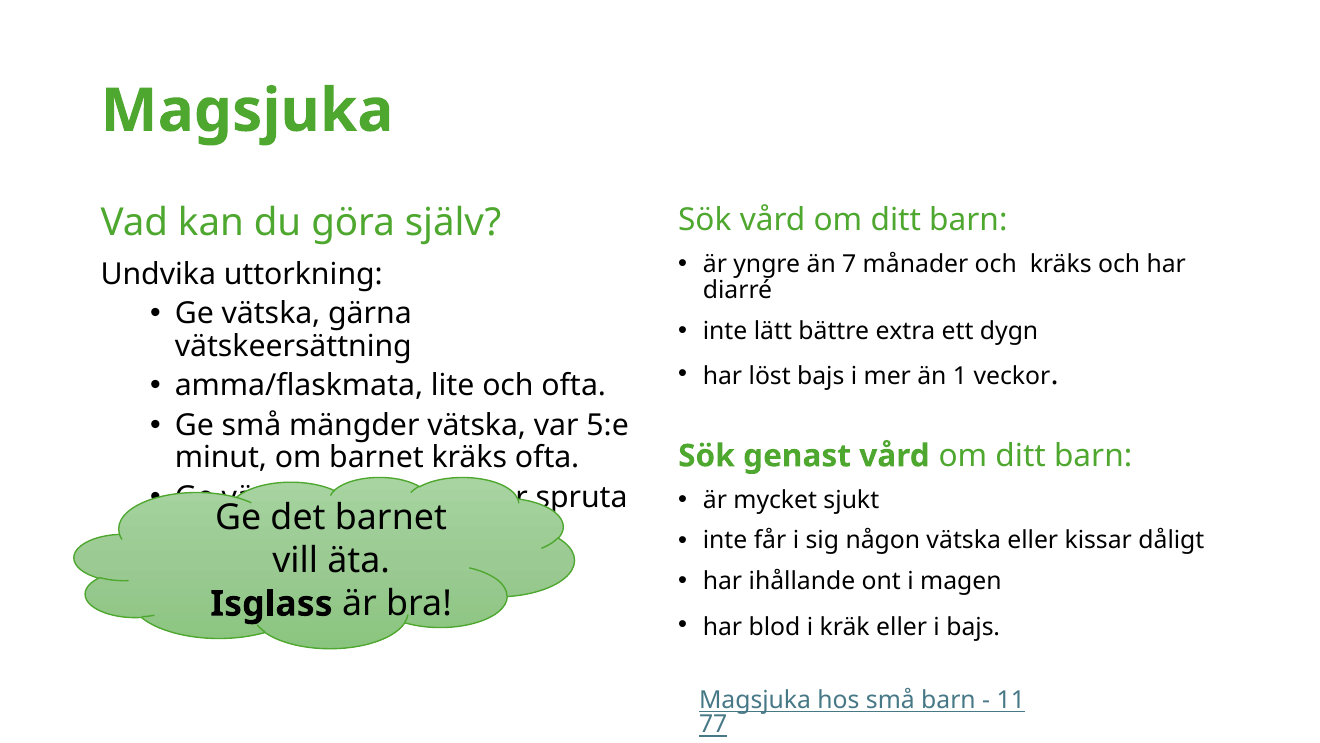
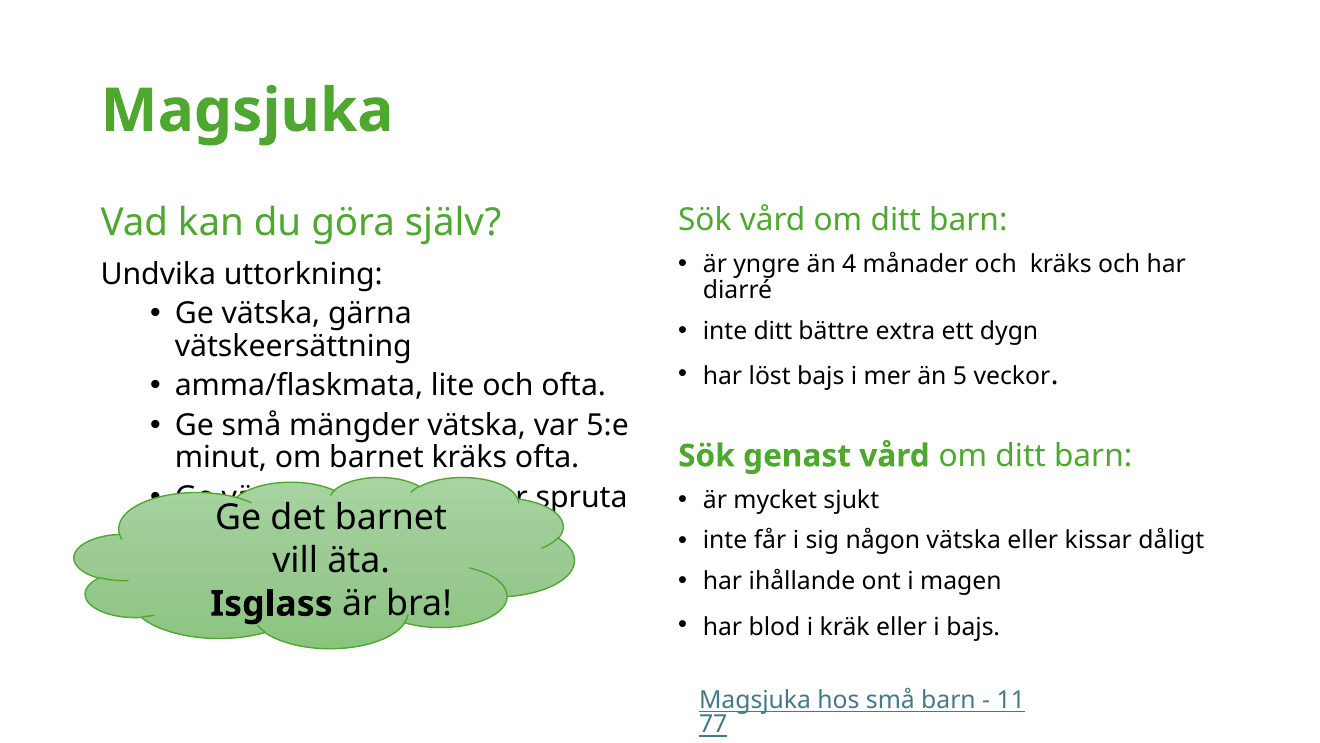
7: 7 -> 4
inte lätt: lätt -> ditt
1: 1 -> 5
